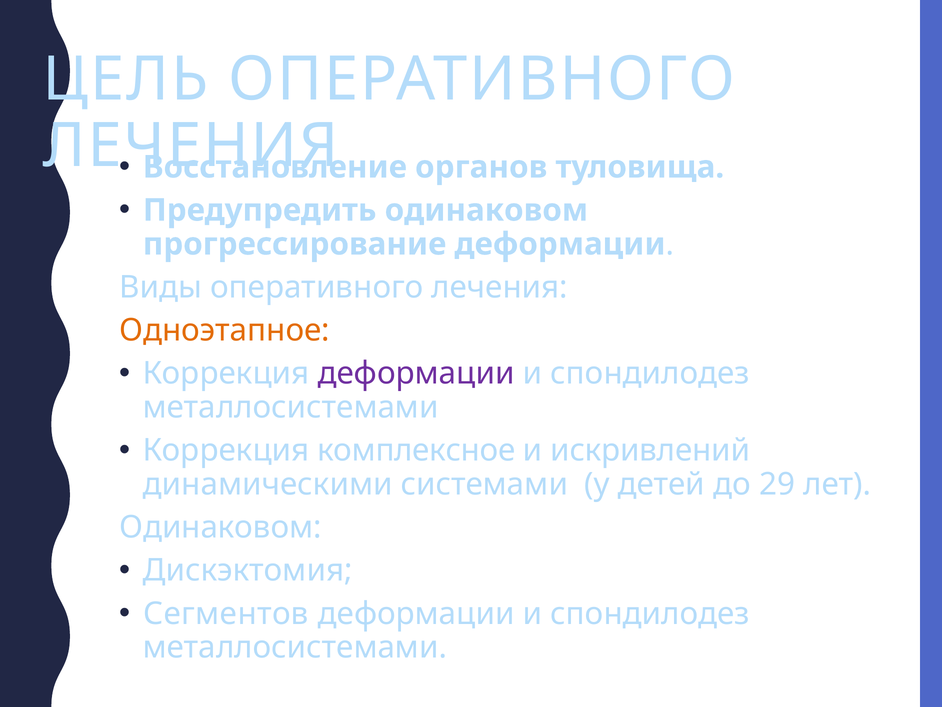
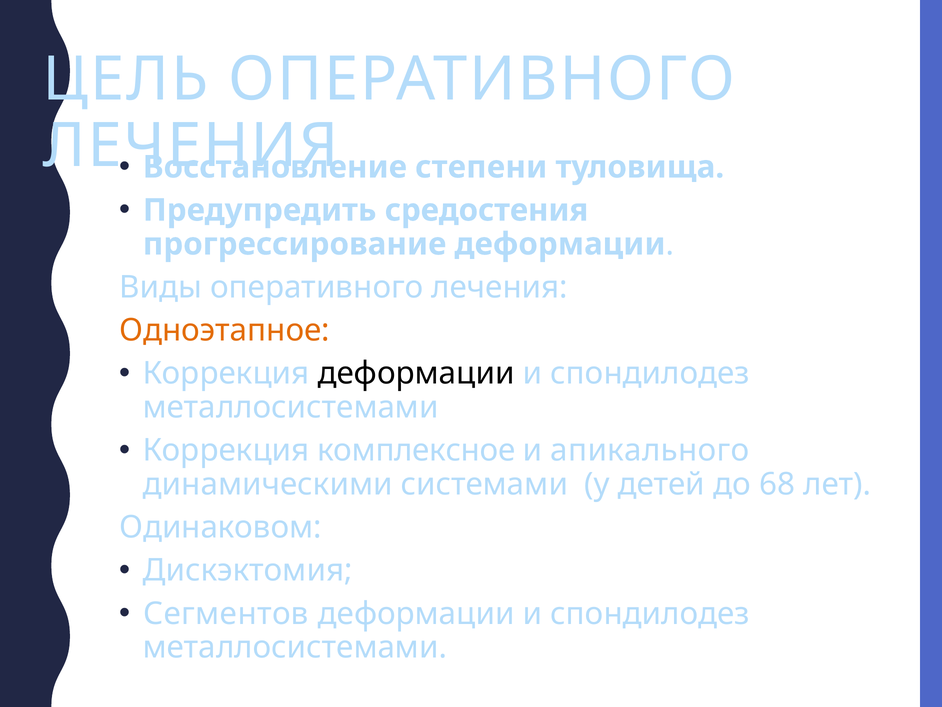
органов: органов -> степени
Предупредить одинаковом: одинаковом -> средостения
деформации at (416, 373) colour: purple -> black
искривлений: искривлений -> апикального
29: 29 -> 68
